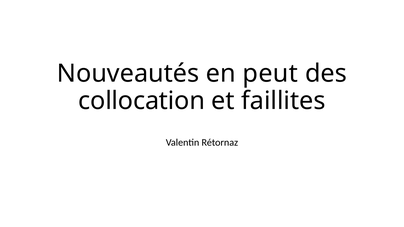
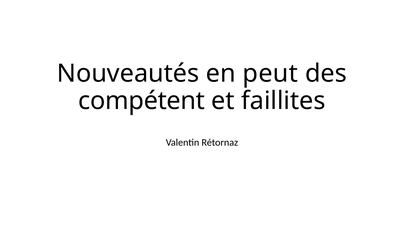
collocation: collocation -> compétent
